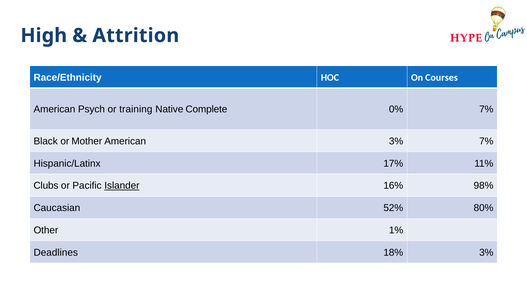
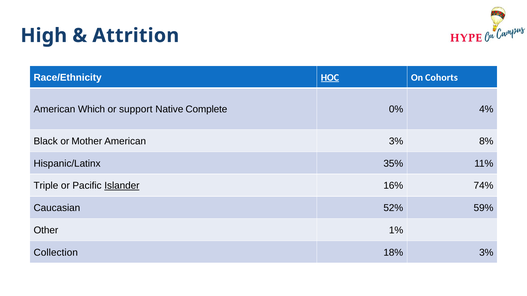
HOC underline: none -> present
Courses: Courses -> Cohorts
Psych: Psych -> Which
training: training -> support
0% 7%: 7% -> 4%
3% 7%: 7% -> 8%
17%: 17% -> 35%
Clubs: Clubs -> Triple
98%: 98% -> 74%
80%: 80% -> 59%
Deadlines: Deadlines -> Collection
